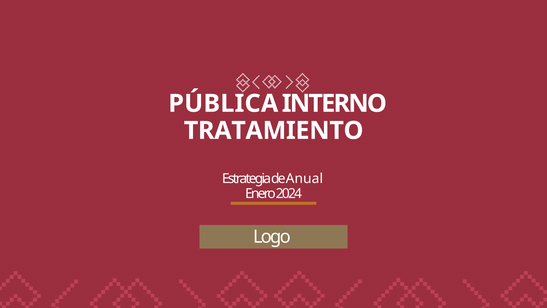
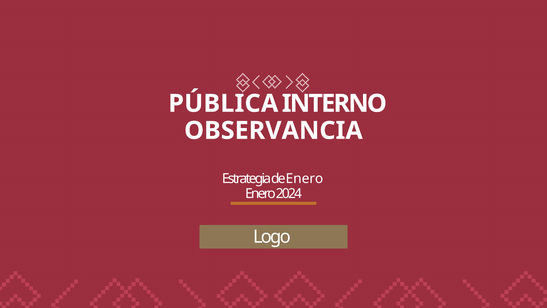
TRATAMIENTO: TRATAMIENTO -> OBSERVANCIA
de Anual: Anual -> Enero
